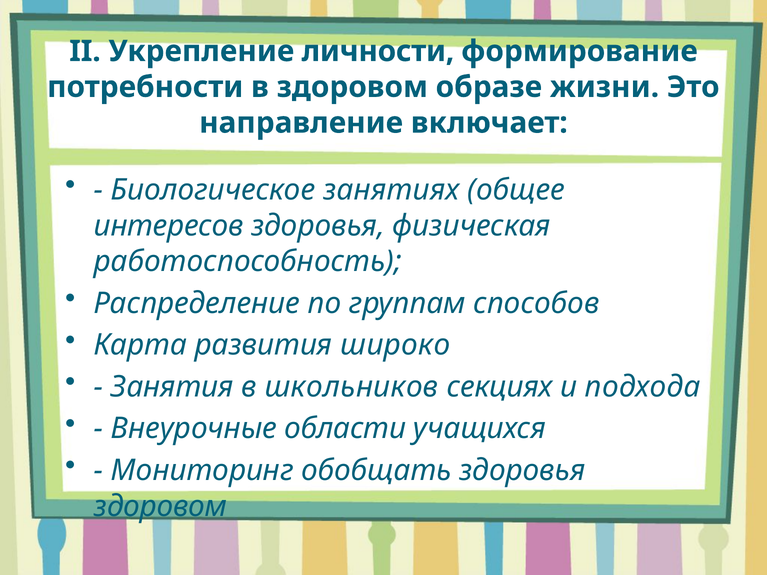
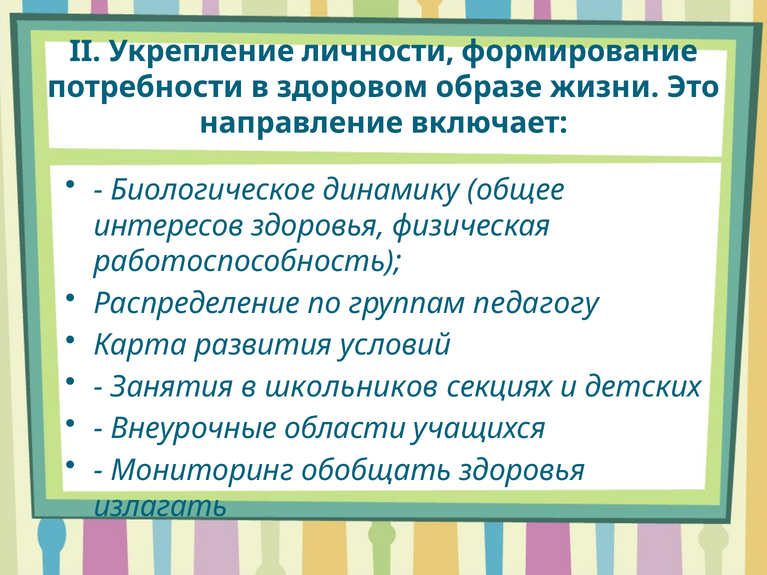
занятиях: занятиях -> динамику
способов: способов -> педагогу
широко: широко -> условий
подхода: подхода -> детских
здоровом at (161, 506): здоровом -> излагать
